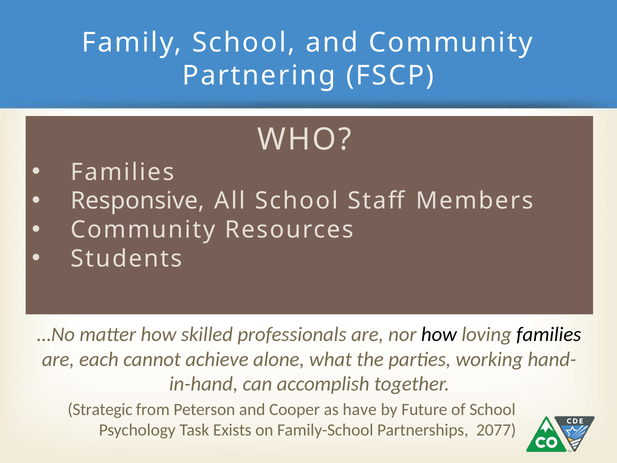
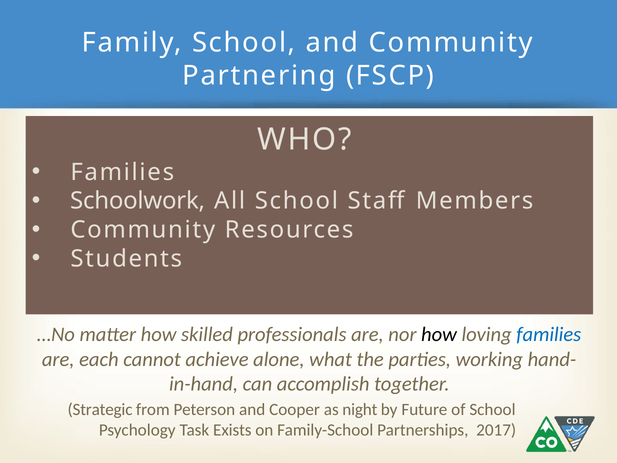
Responsive: Responsive -> Schoolwork
families at (549, 334) colour: black -> blue
have: have -> night
2077: 2077 -> 2017
